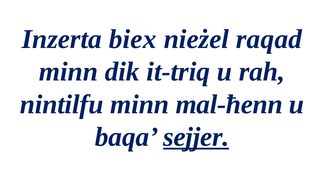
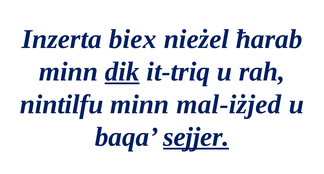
raqad: raqad -> ħarab
dik underline: none -> present
mal-ħenn: mal-ħenn -> mal-iżjed
